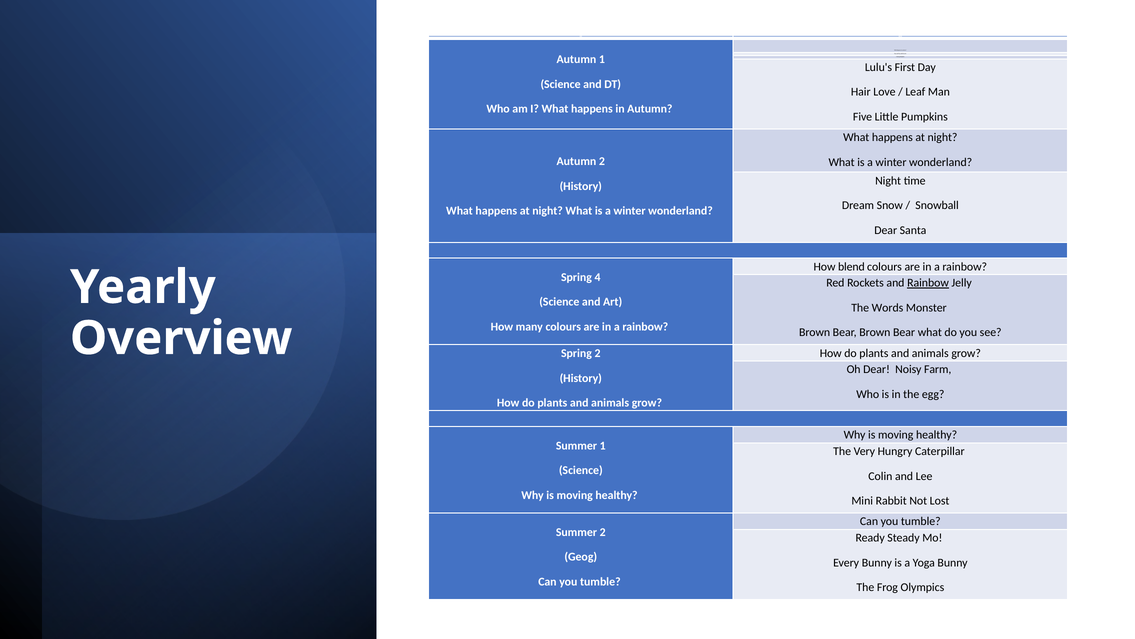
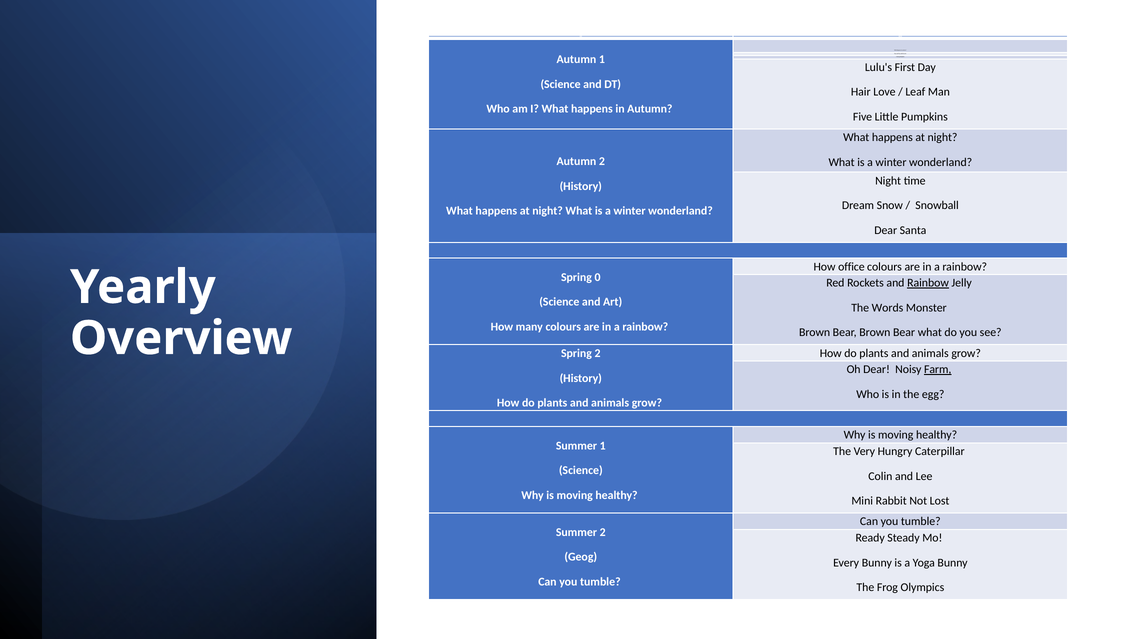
blend: blend -> office
4: 4 -> 0
Farm underline: none -> present
